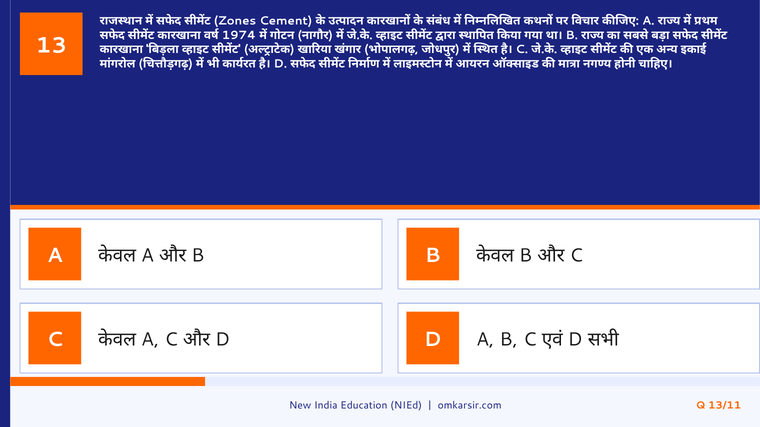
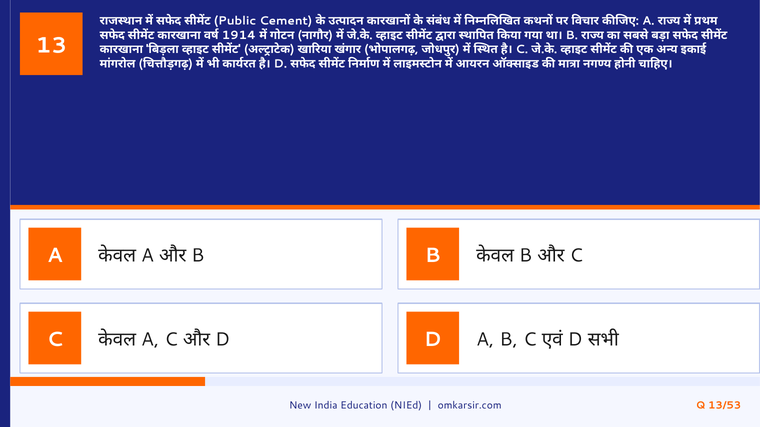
Zones: Zones -> Public
1974: 1974 -> 1914
13/11: 13/11 -> 13/53
